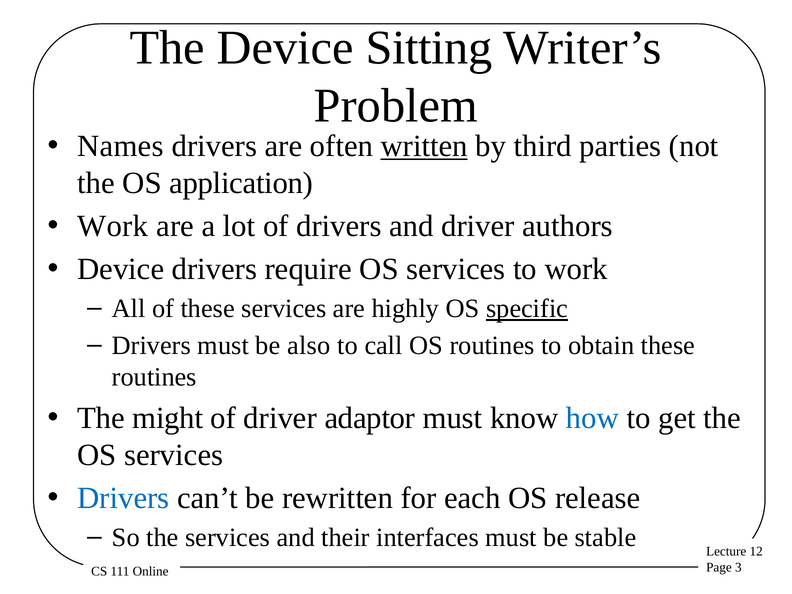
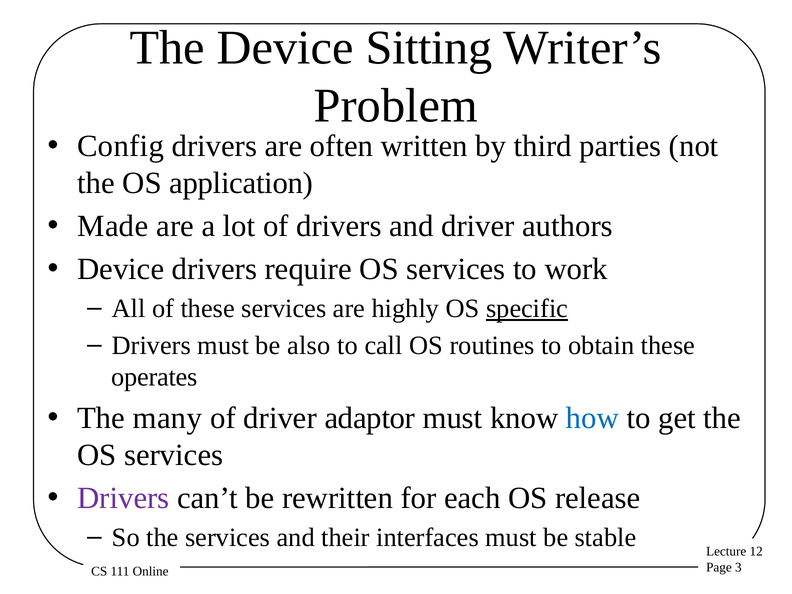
Names: Names -> Config
written underline: present -> none
Work at (113, 226): Work -> Made
routines at (154, 377): routines -> operates
might: might -> many
Drivers at (123, 498) colour: blue -> purple
